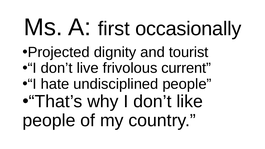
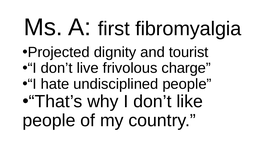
occasionally: occasionally -> fibromyalgia
current: current -> charge
